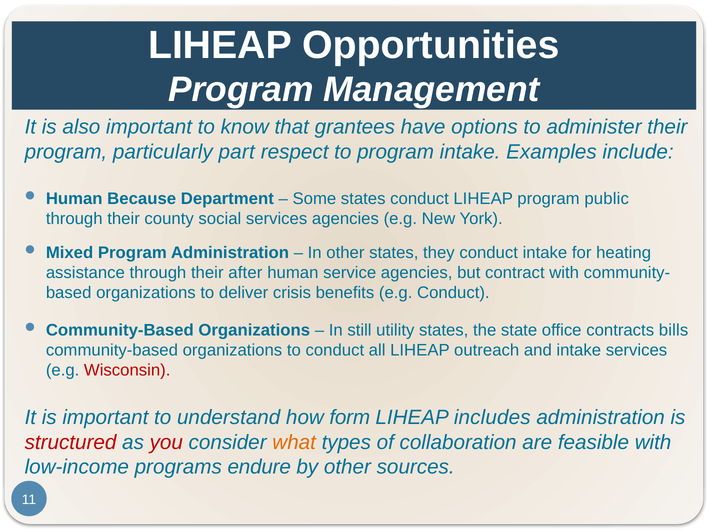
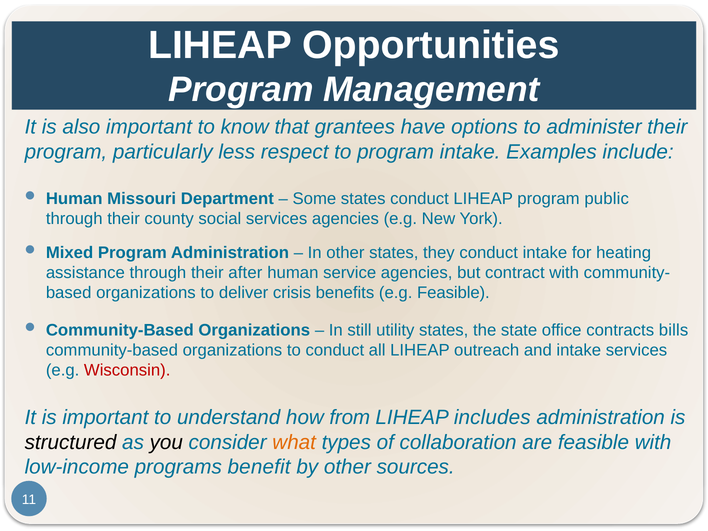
part: part -> less
Because: Because -> Missouri
e.g Conduct: Conduct -> Feasible
form: form -> from
structured colour: red -> black
you colour: red -> black
endure: endure -> benefit
